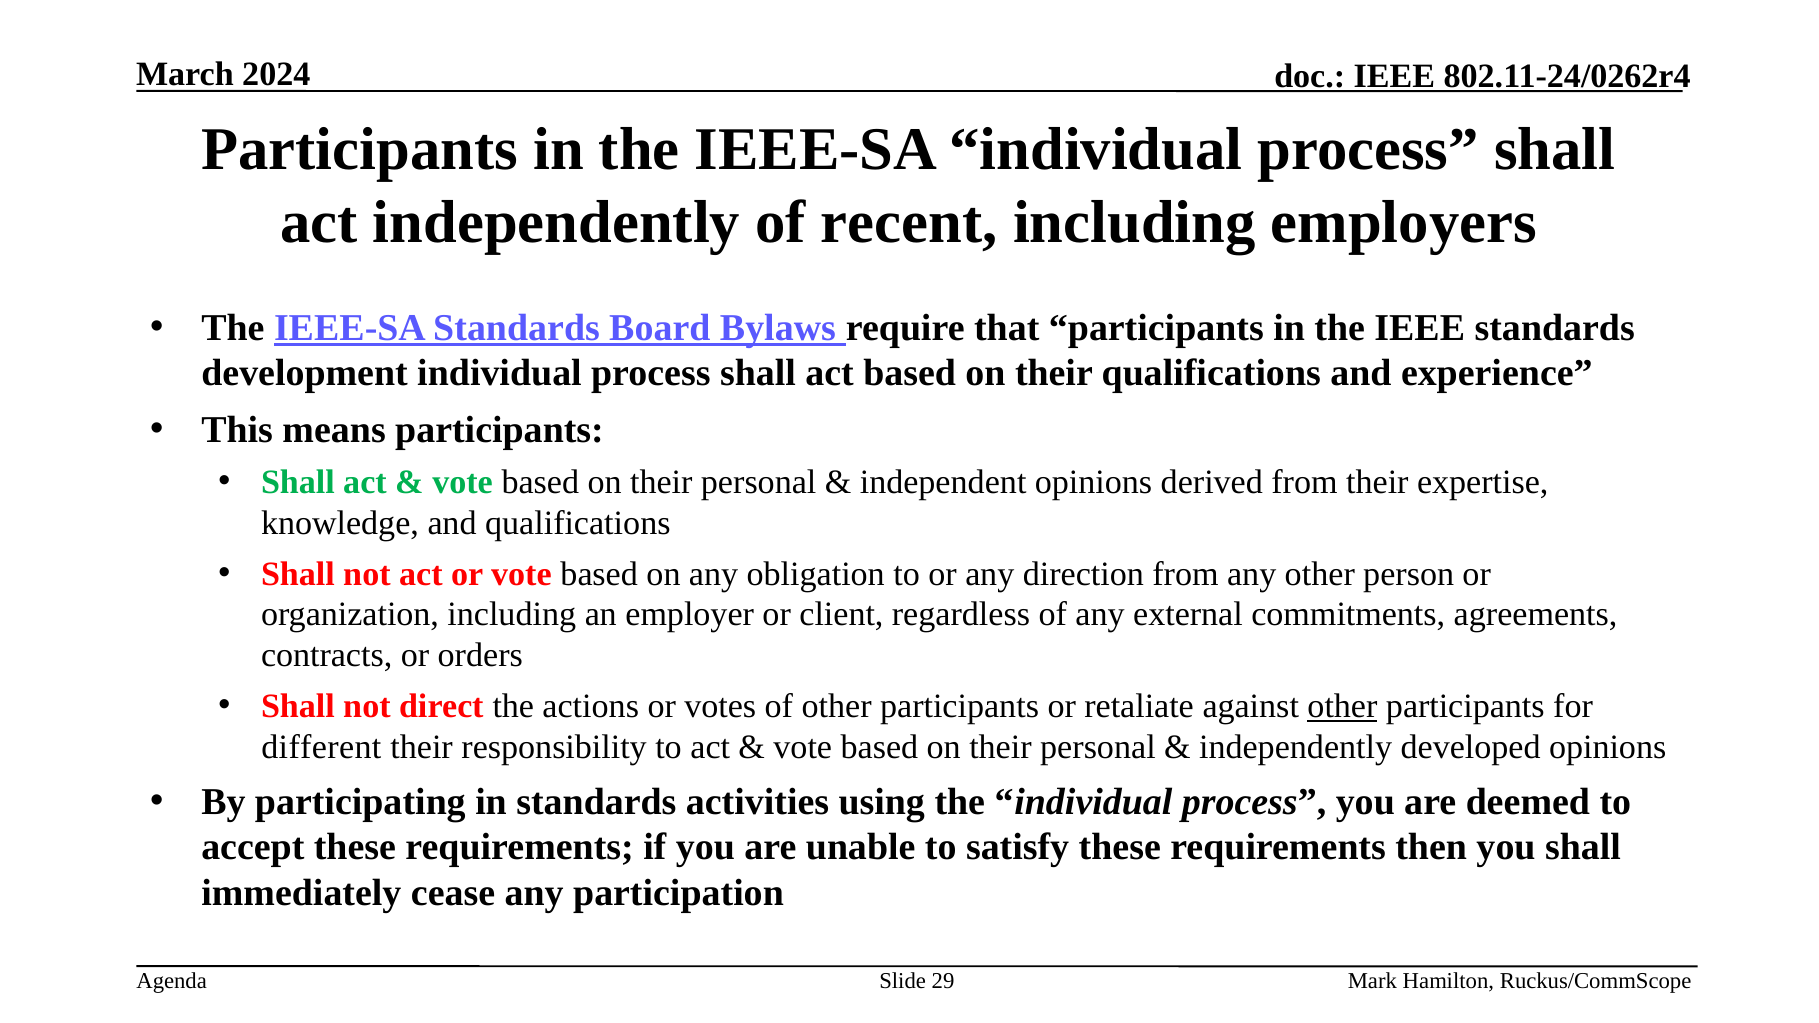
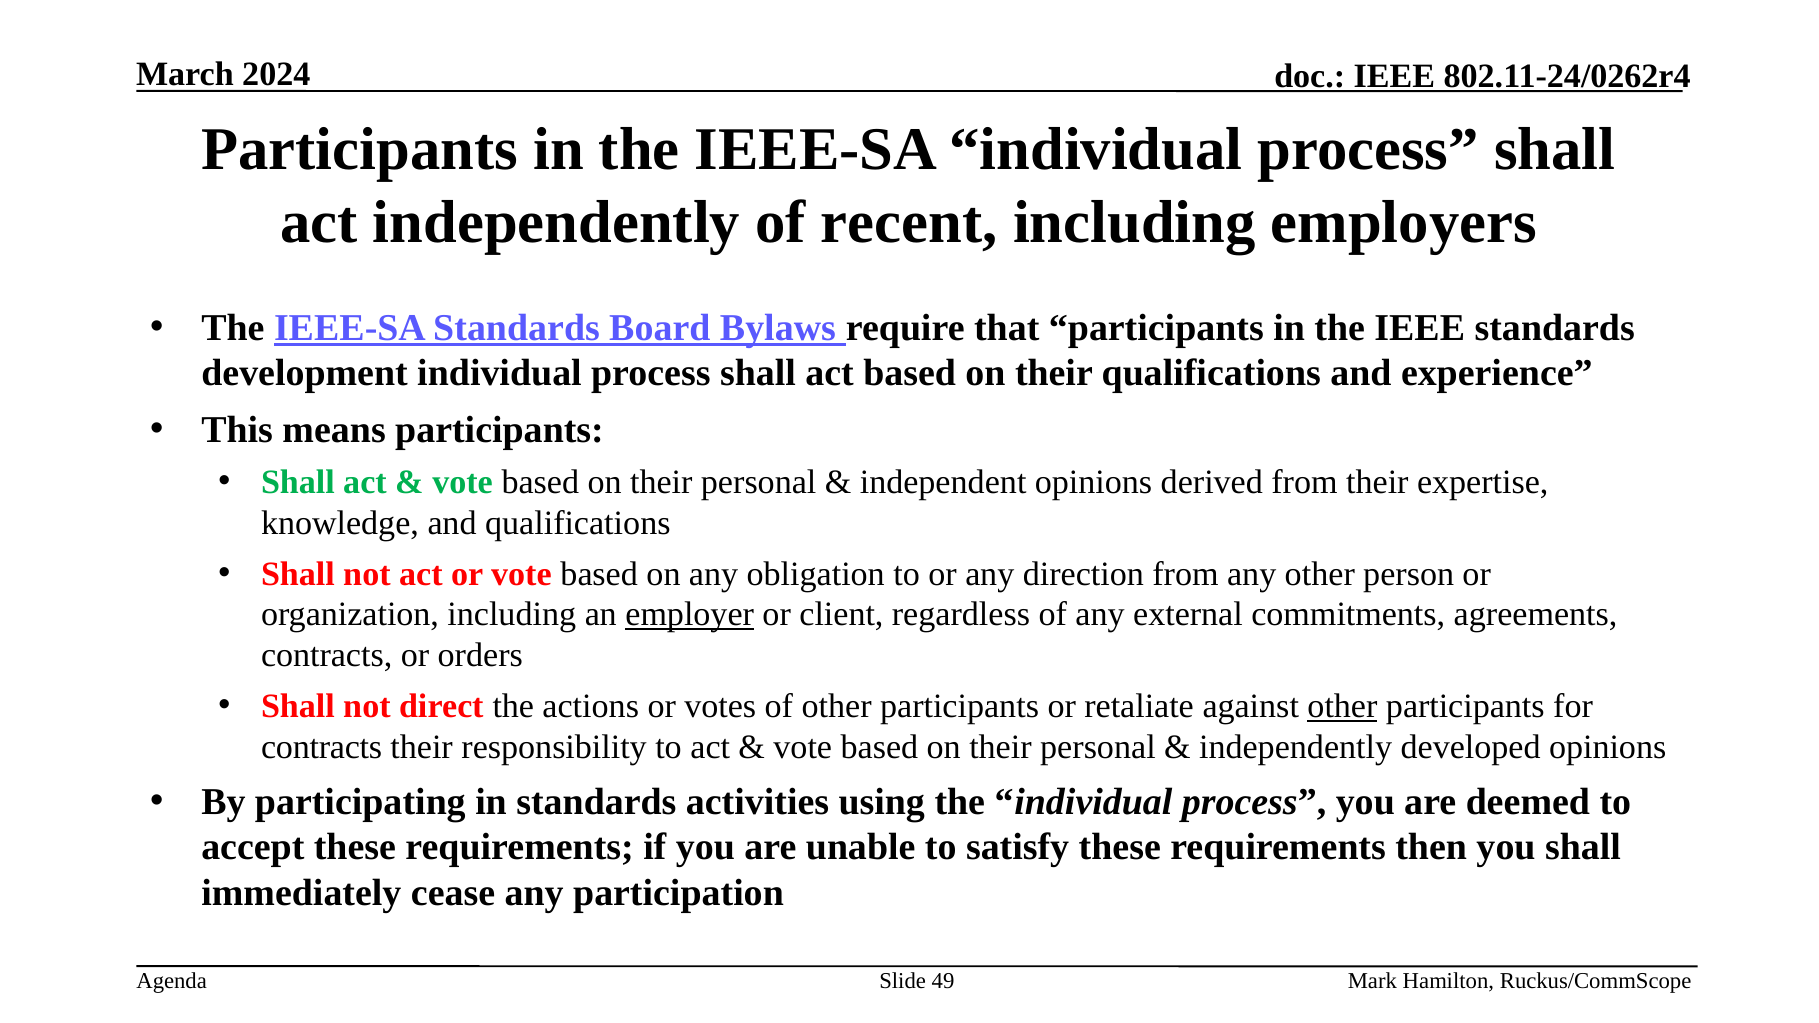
employer underline: none -> present
different at (321, 747): different -> contracts
29: 29 -> 49
